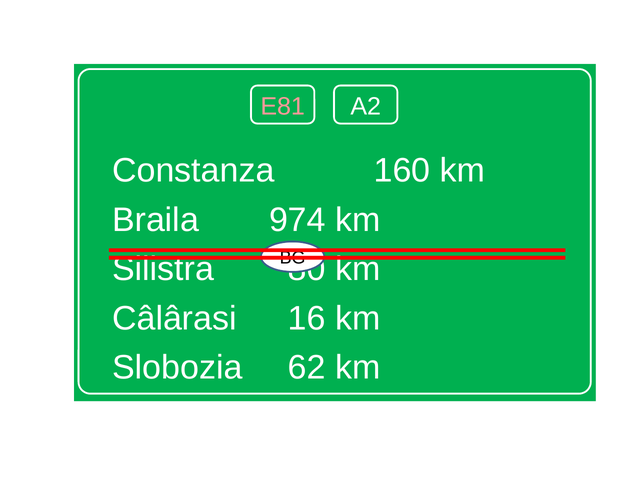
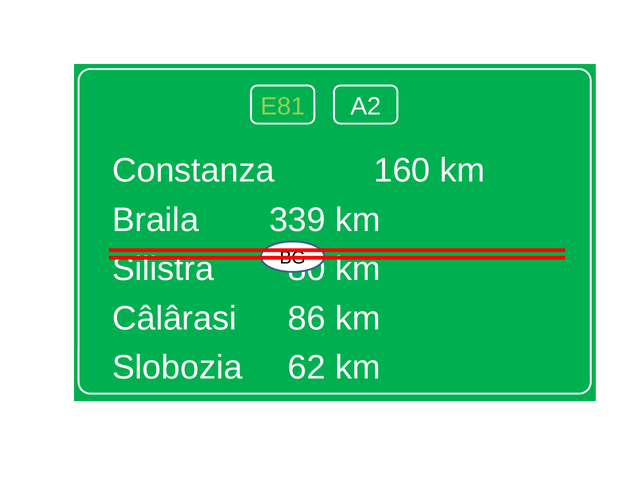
E81 colour: pink -> light green
974: 974 -> 339
16: 16 -> 86
